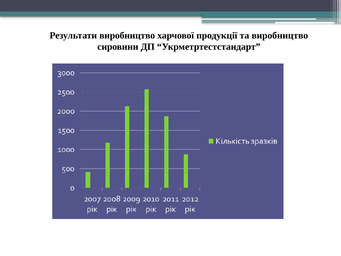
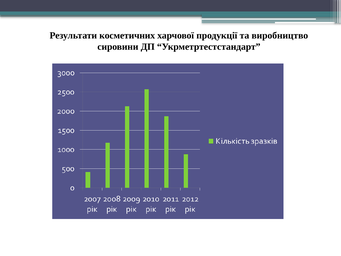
Результати виробництво: виробництво -> косметичних
